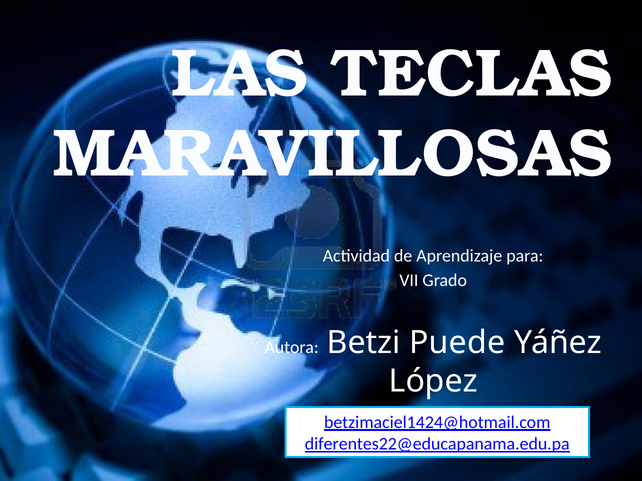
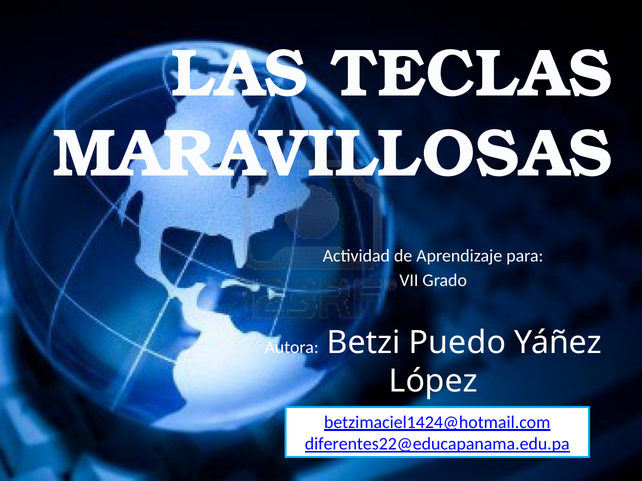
Puede: Puede -> Puedo
